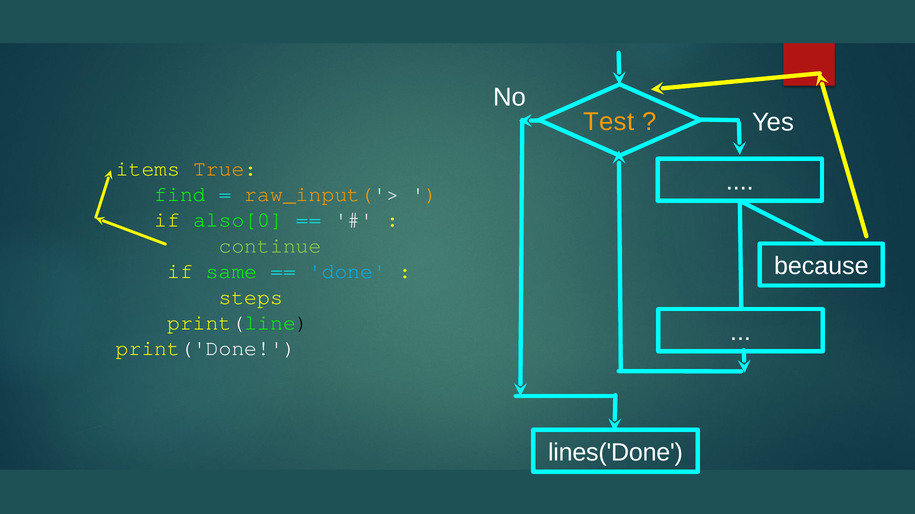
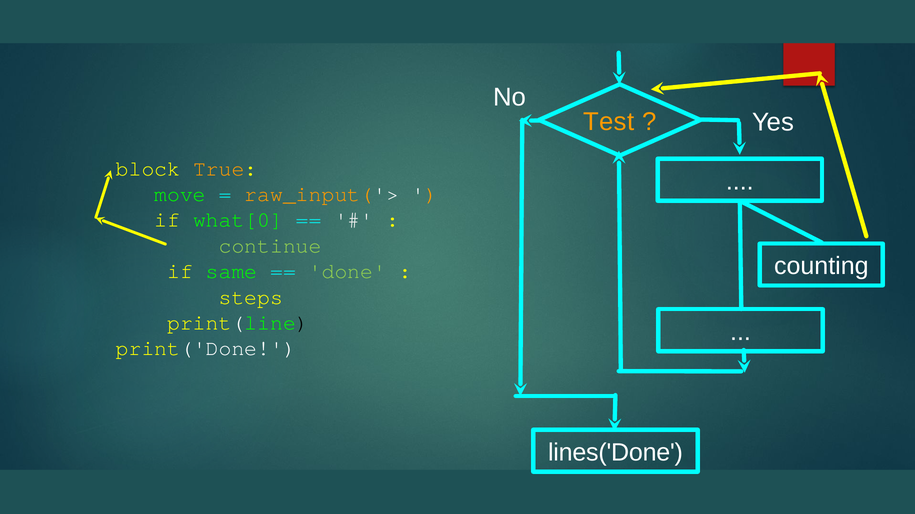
items: items -> block
find: find -> move
also[0: also[0 -> what[0
because: because -> counting
done colour: light blue -> light green
